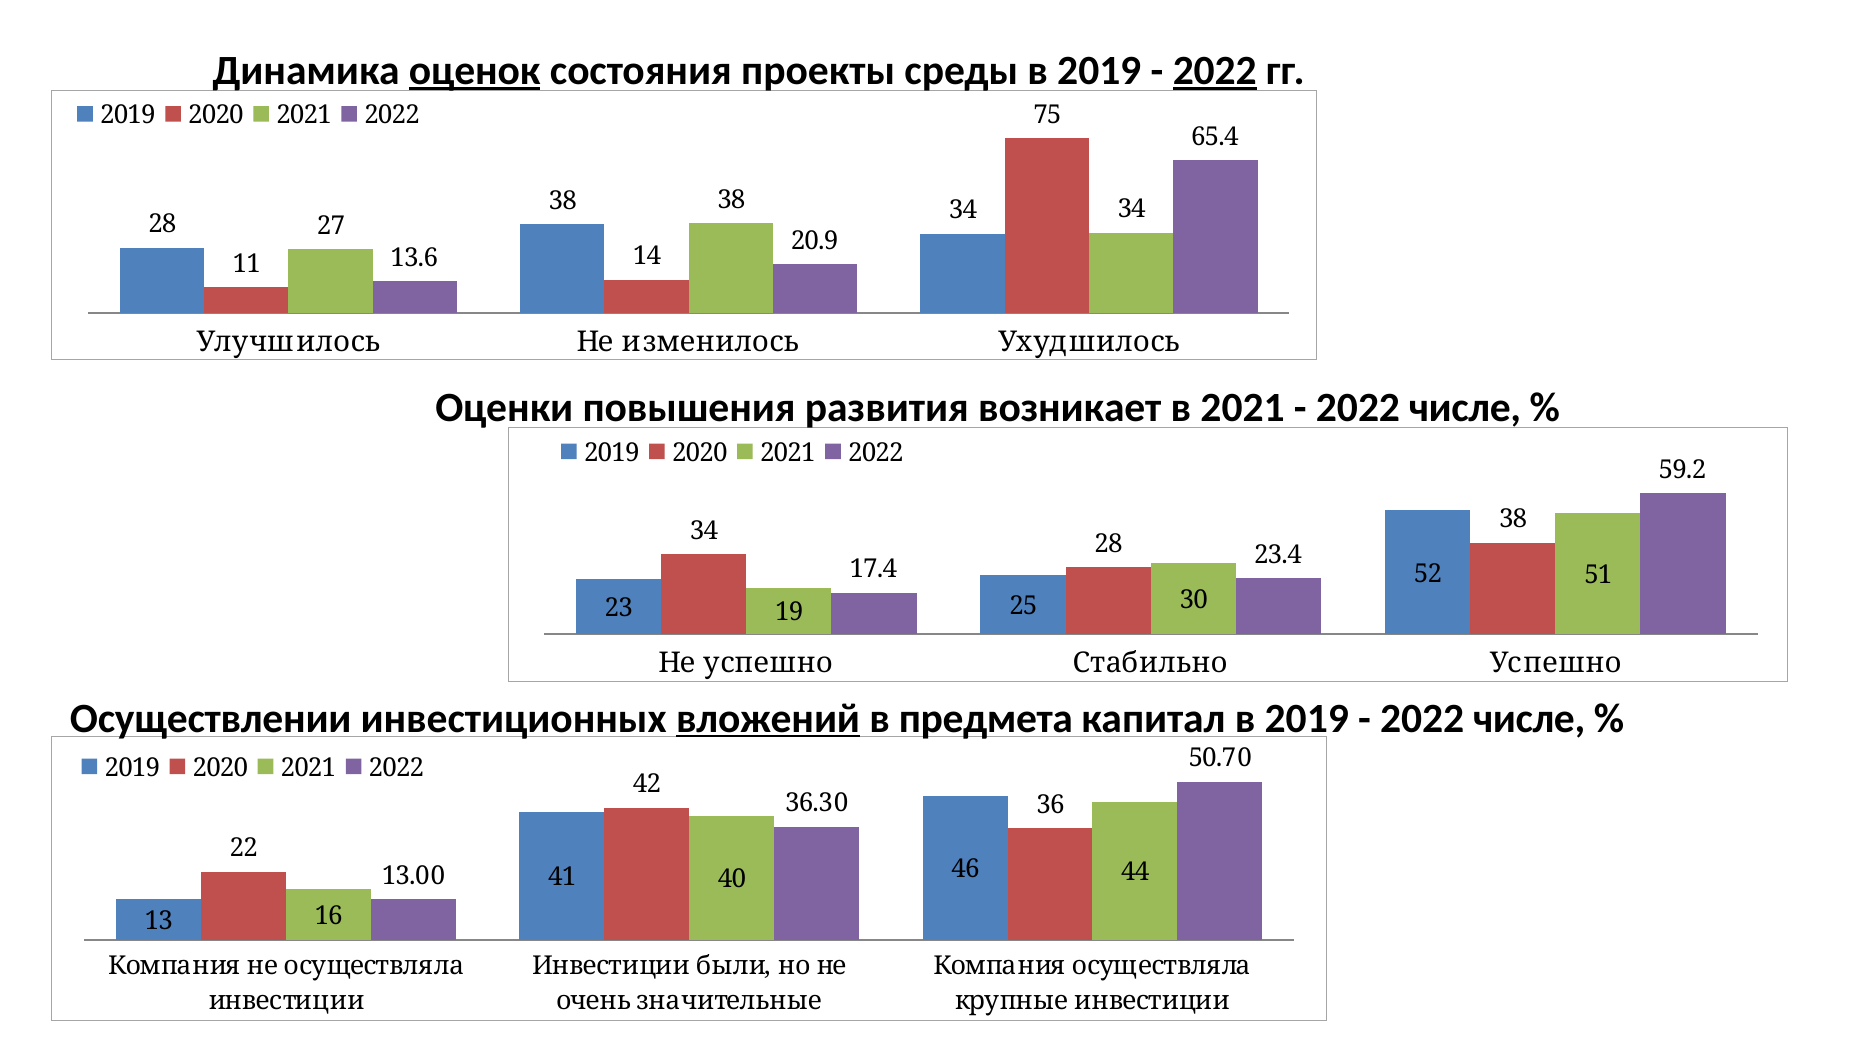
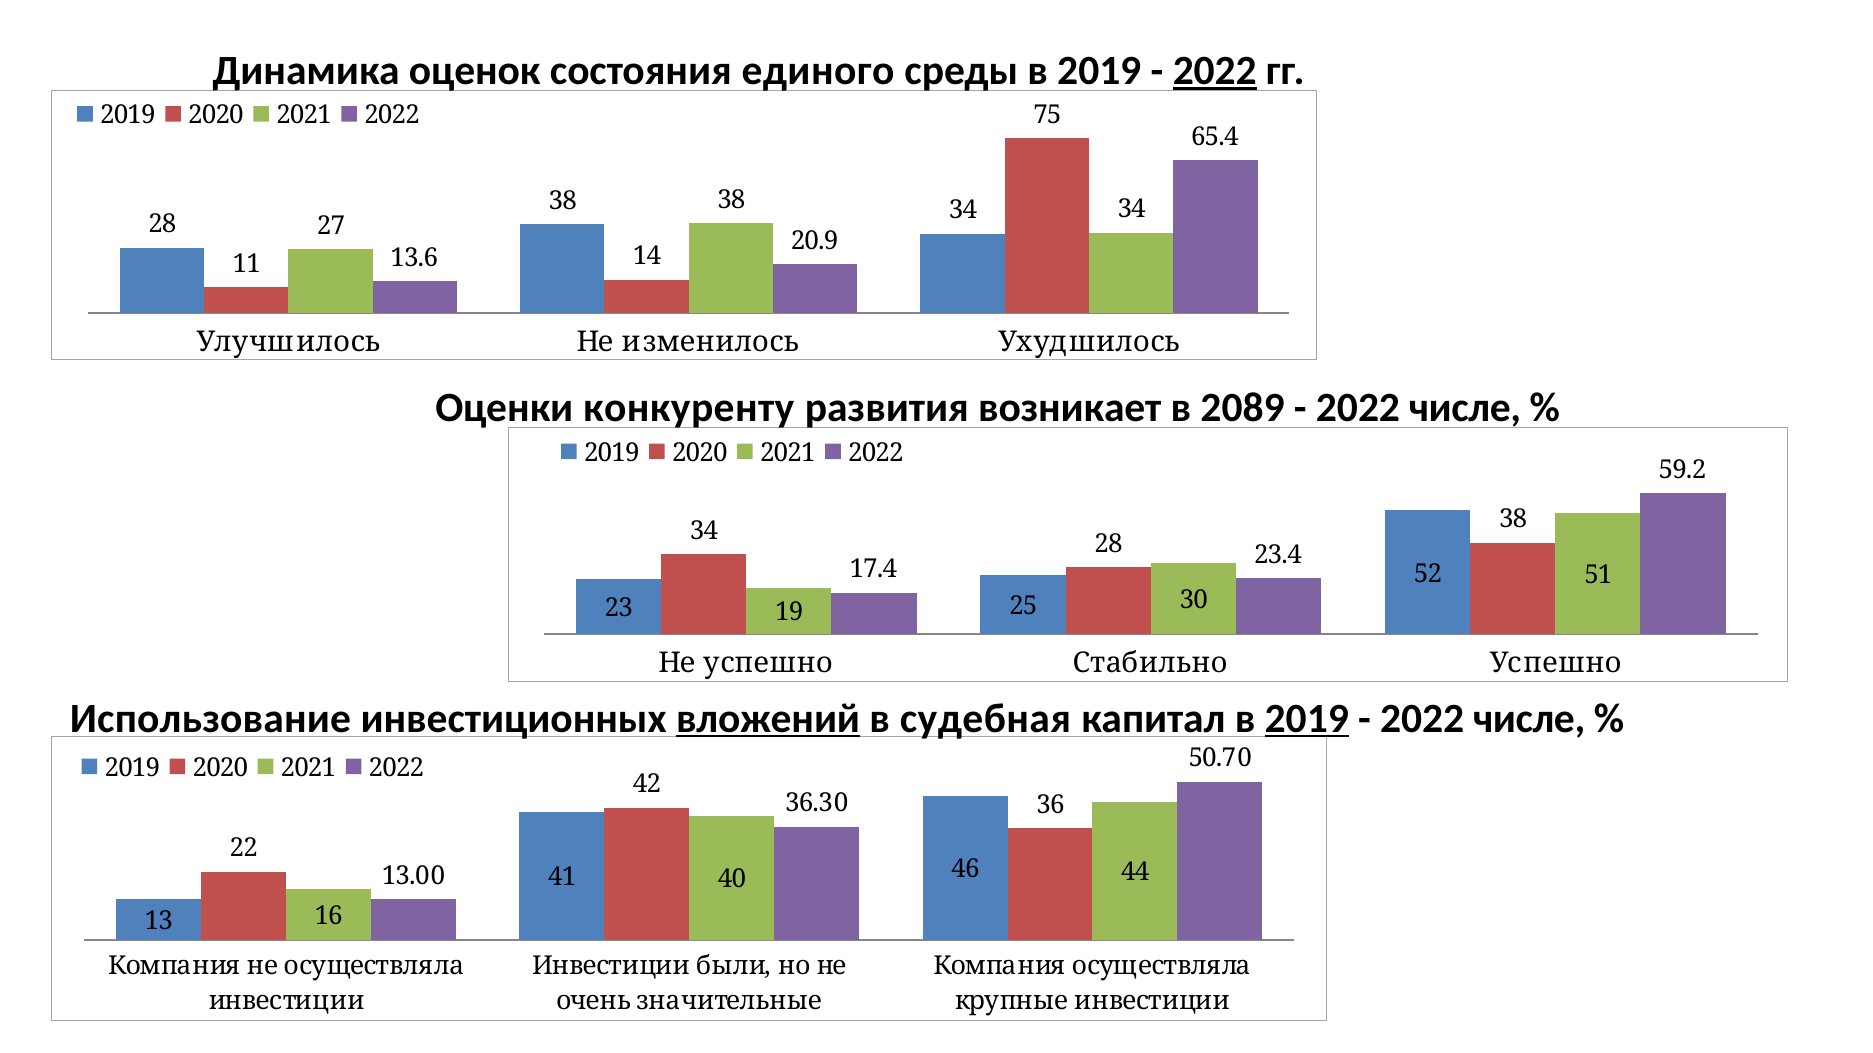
оценок underline: present -> none
проекты: проекты -> единого
повышения: повышения -> конкуренту
в 2021: 2021 -> 2089
Осуществлении: Осуществлении -> Использование
предмета: предмета -> судебная
2019 at (1307, 719) underline: none -> present
